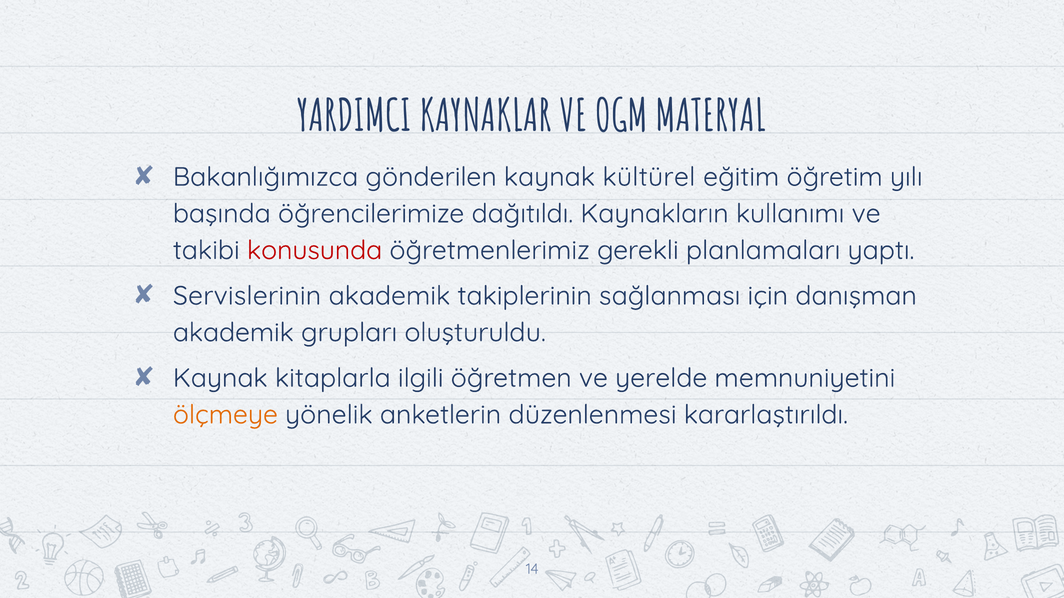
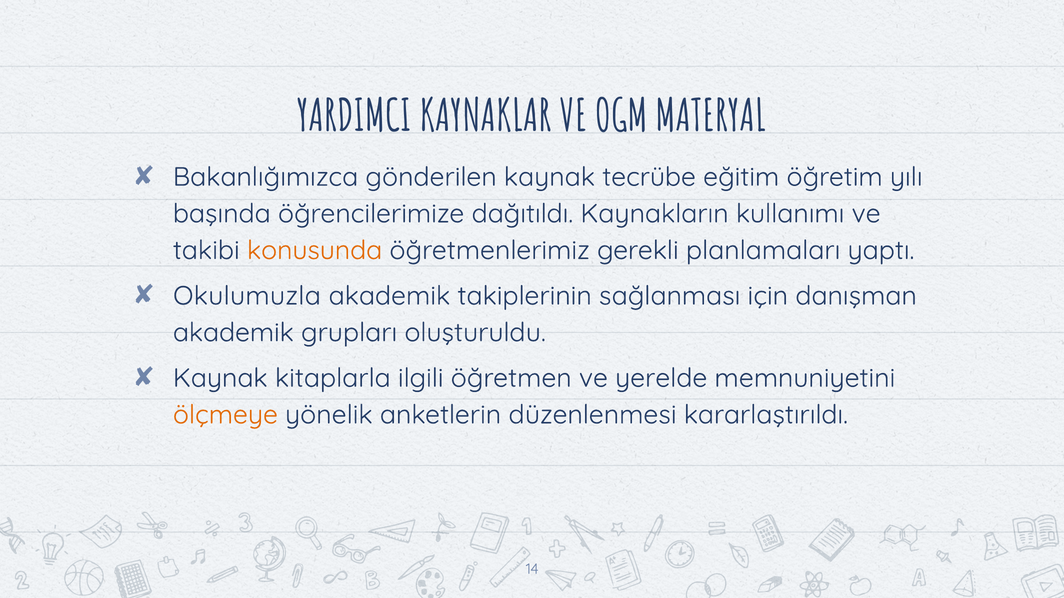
kültürel: kültürel -> tecrübe
konusunda colour: red -> orange
Servislerinin: Servislerinin -> Okulumuzla
